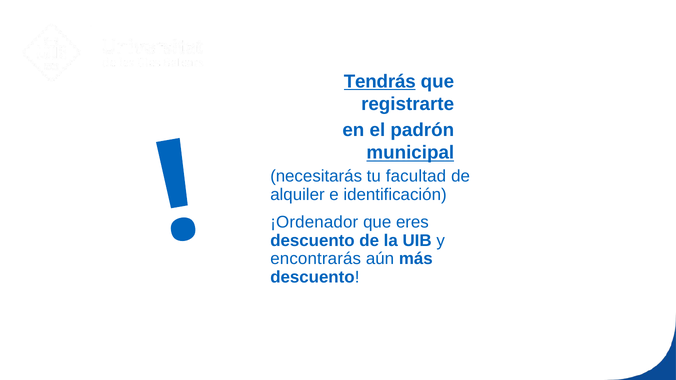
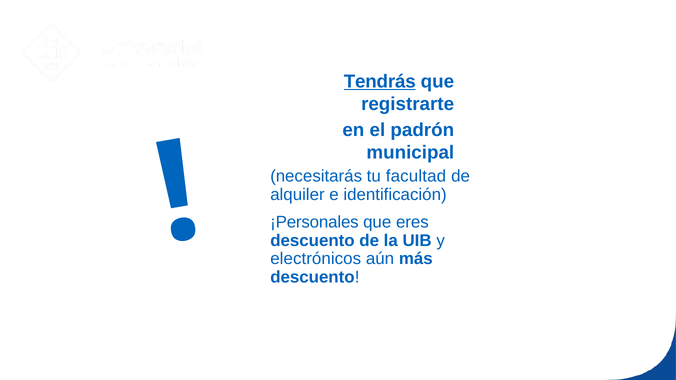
municipal underline: present -> none
¡Ordenador: ¡Ordenador -> ¡Personales
encontrarás: encontrarás -> electrónicos
